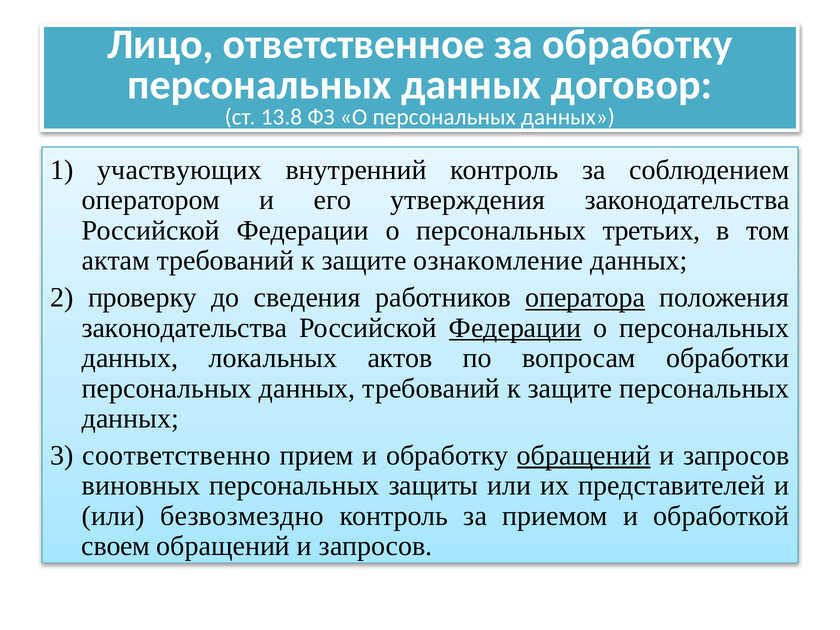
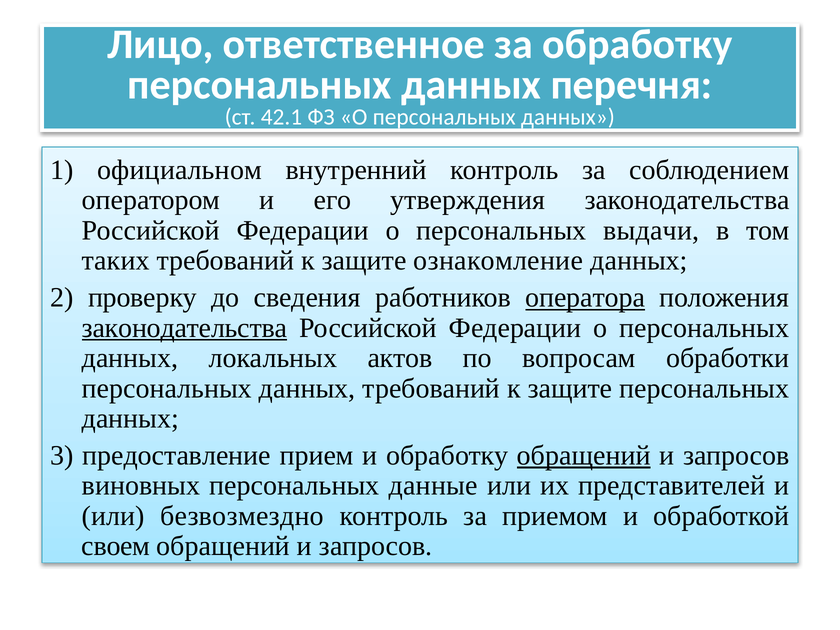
договор: договор -> перечня
13.8: 13.8 -> 42.1
участвующих: участвующих -> официальном
третьих: третьих -> выдачи
актам: актам -> таких
законодательства at (185, 328) underline: none -> present
Федерации at (515, 328) underline: present -> none
соответственно: соответственно -> предоставление
защиты: защиты -> данные
